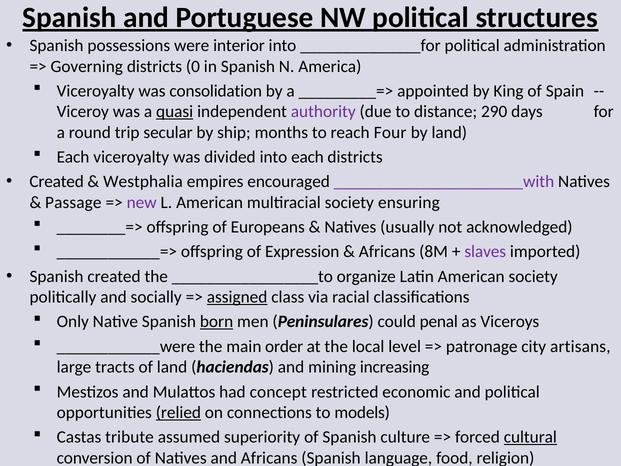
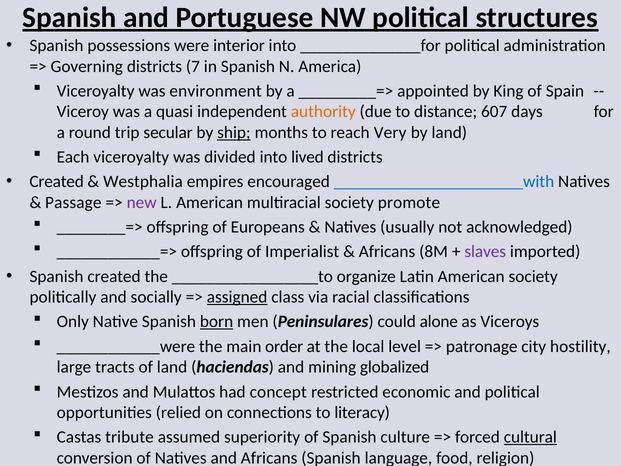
0: 0 -> 7
consolidation: consolidation -> environment
quasi underline: present -> none
authority colour: purple -> orange
290: 290 -> 607
ship underline: none -> present
Four: Four -> Very
into each: each -> lived
______________________with colour: purple -> blue
ensuring: ensuring -> promote
Expression: Expression -> Imperialist
penal: penal -> alone
artisans: artisans -> hostility
increasing: increasing -> globalized
relied underline: present -> none
models: models -> literacy
